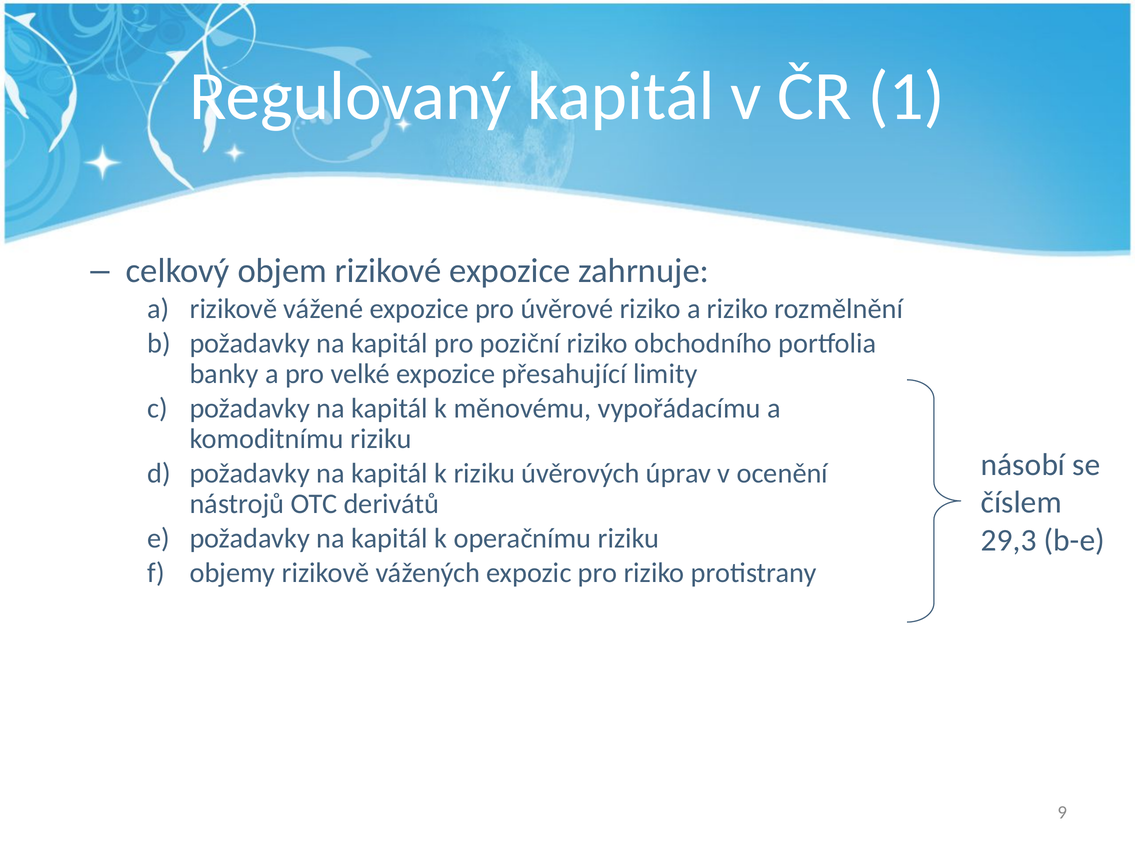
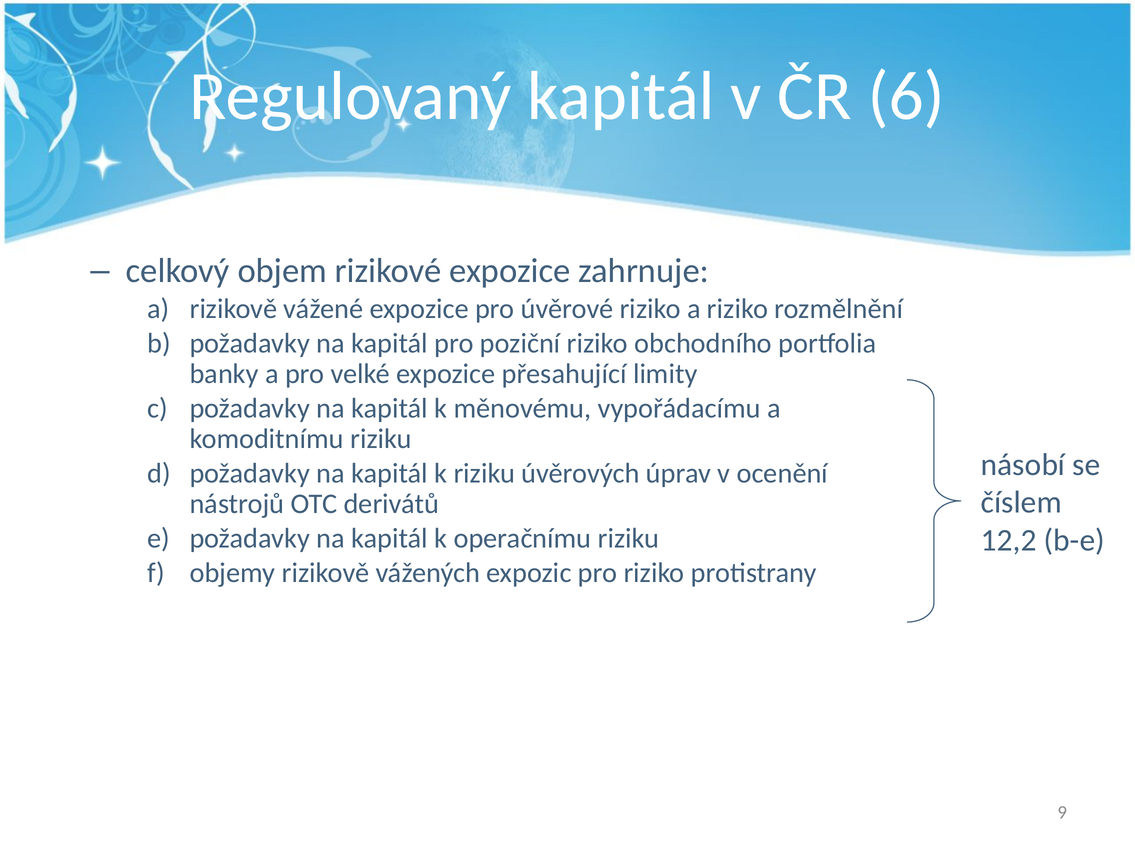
1: 1 -> 6
29,3: 29,3 -> 12,2
